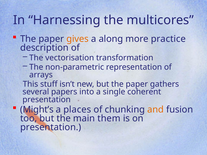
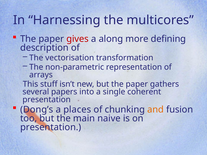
gives colour: orange -> red
practice: practice -> defining
Might’s: Might’s -> Dong’s
them: them -> naive
